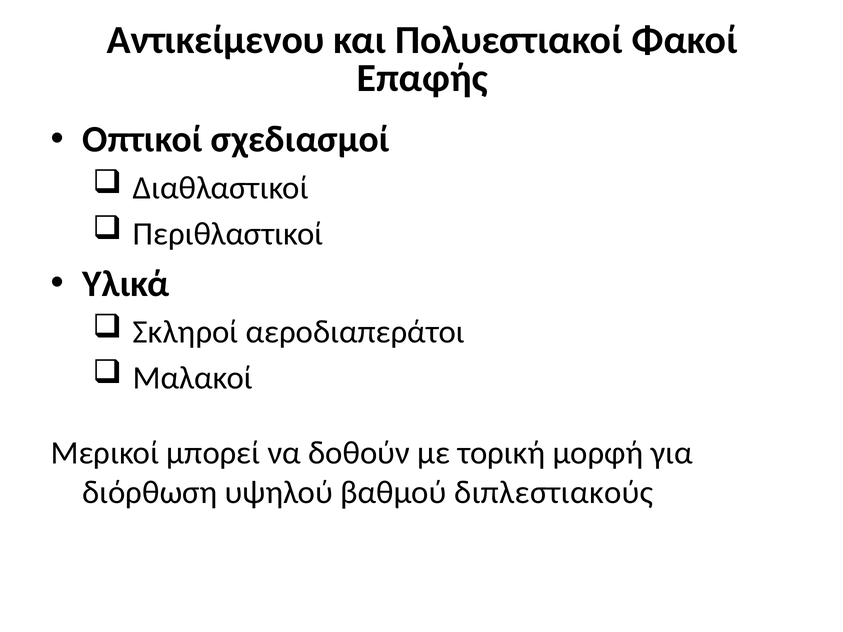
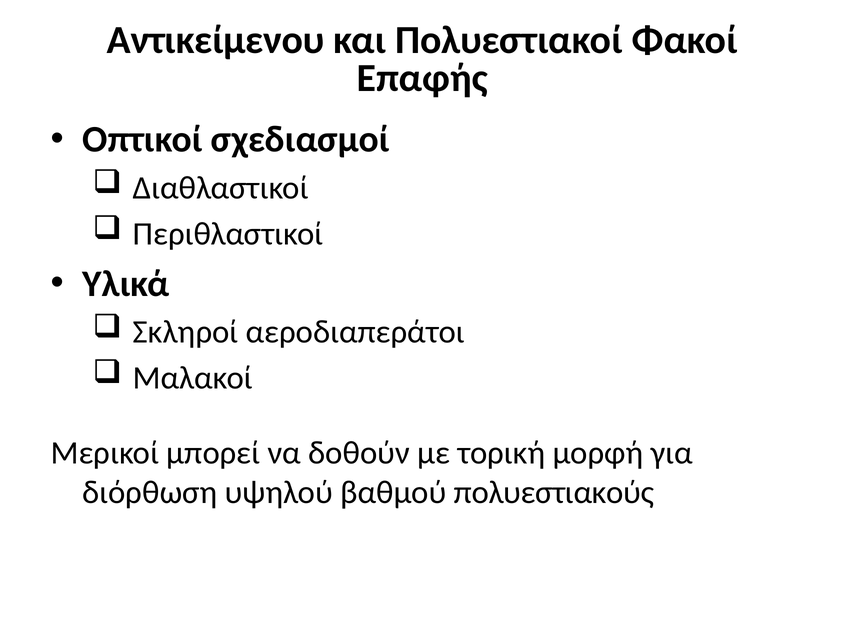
διπλεστιακούς: διπλεστιακούς -> πολυεστιακούς
